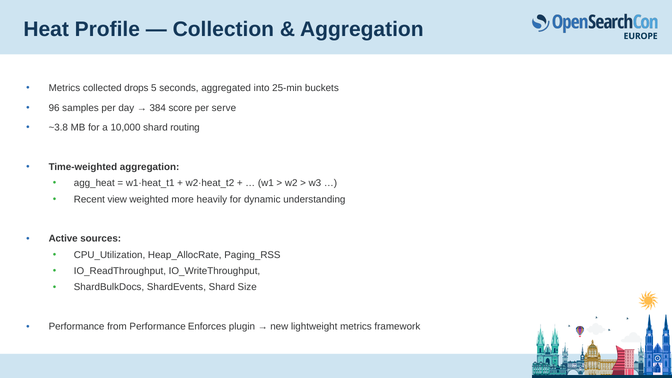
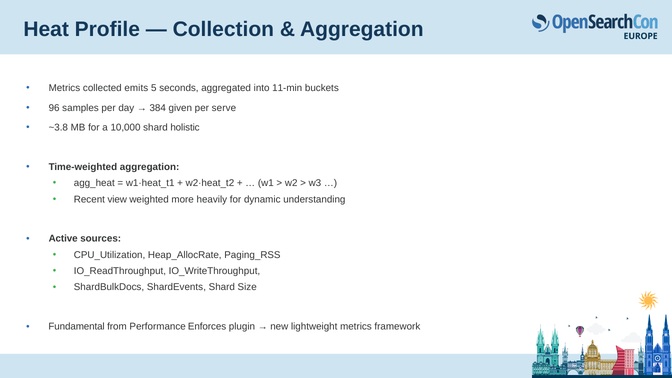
drops: drops -> emits
25-min: 25-min -> 11-min
score: score -> given
routing: routing -> holistic
Performance at (77, 327): Performance -> Fundamental
